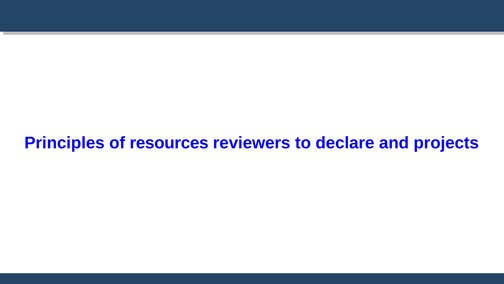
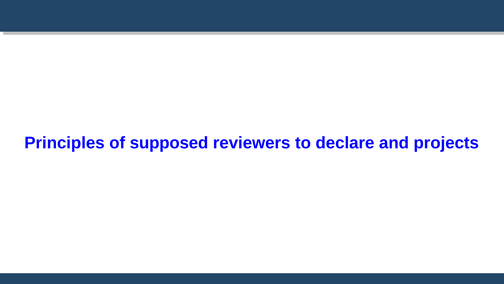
resources: resources -> supposed
